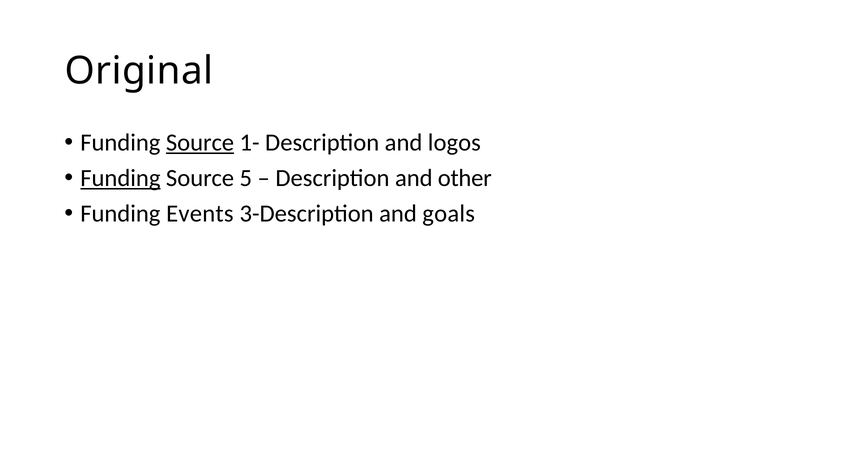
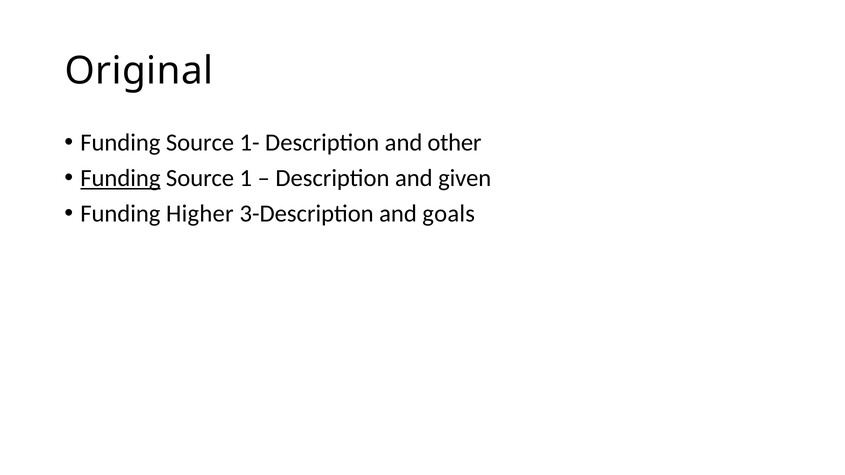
Source at (200, 143) underline: present -> none
logos: logos -> other
5: 5 -> 1
other: other -> given
Events: Events -> Higher
